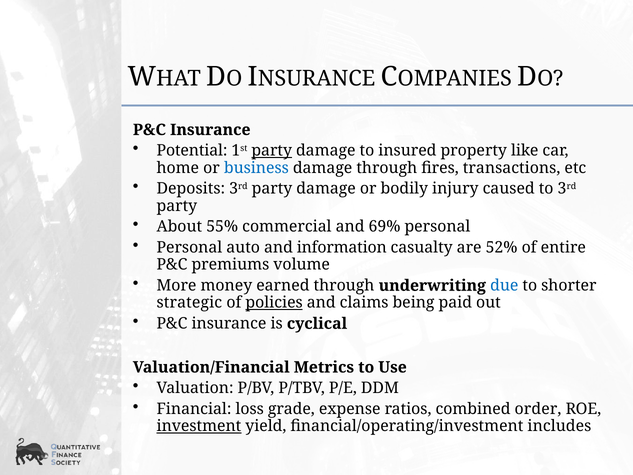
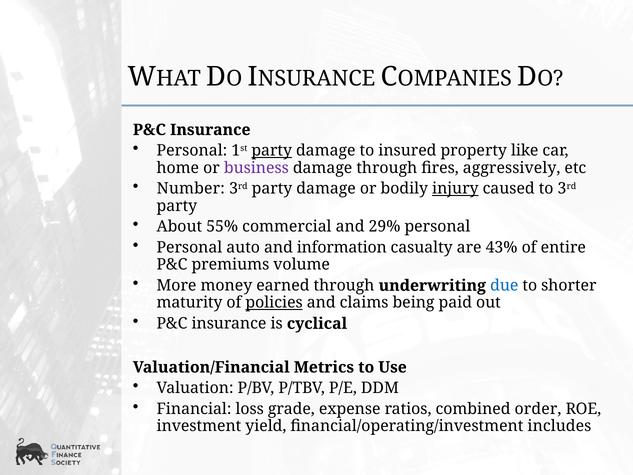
Potential at (192, 151): Potential -> Personal
business colour: blue -> purple
transactions: transactions -> aggressively
Deposits: Deposits -> Number
injury underline: none -> present
69%: 69% -> 29%
52%: 52% -> 43%
strategic: strategic -> maturity
investment underline: present -> none
